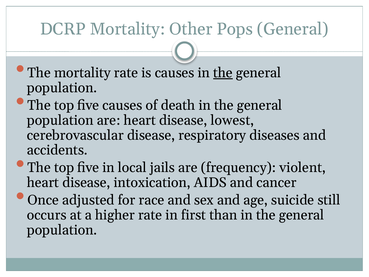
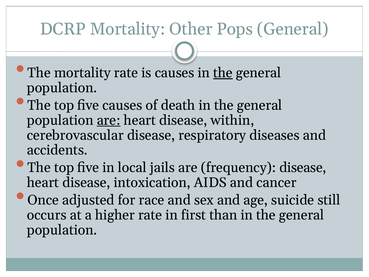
are at (109, 120) underline: none -> present
lowest: lowest -> within
frequency violent: violent -> disease
